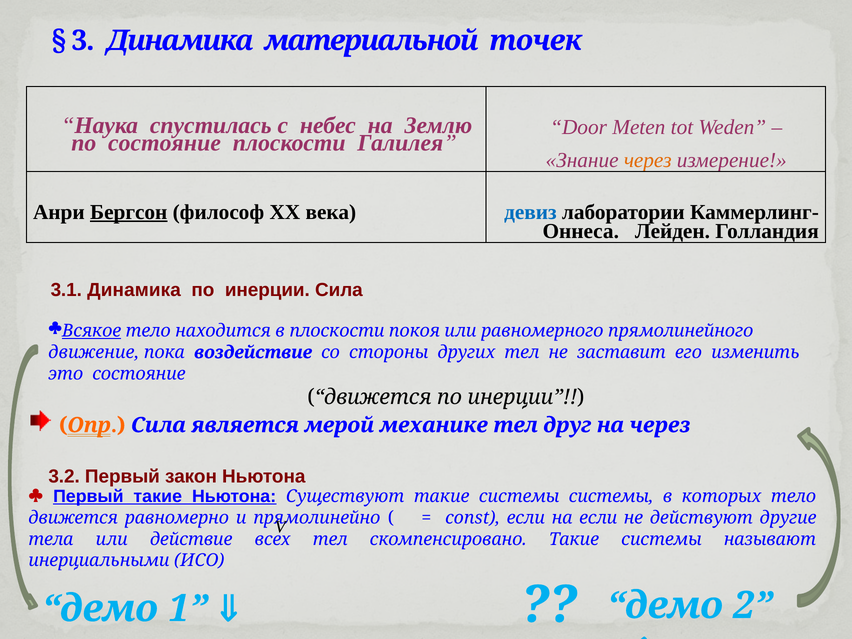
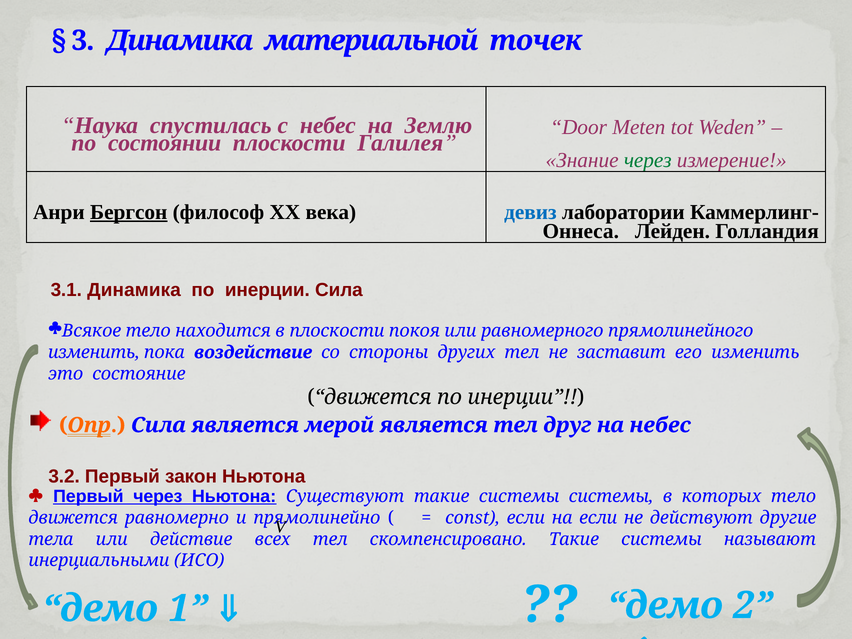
по состояние: состояние -> состоянии
через at (648, 160) colour: orange -> green
Всякое underline: present -> none
движение at (94, 352): движение -> изменить
мерой механике: механике -> является
на через: через -> небес
Первый такие: такие -> через
